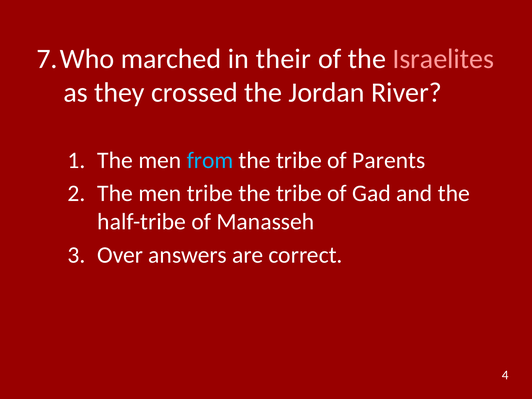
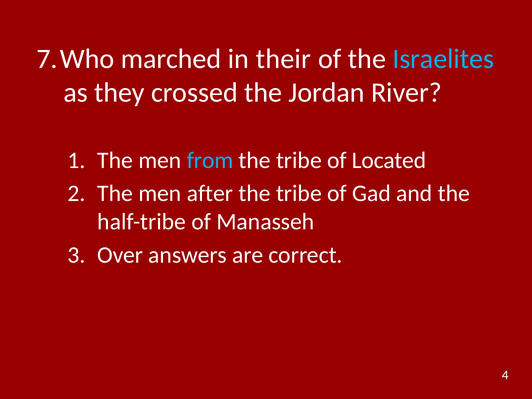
Israelites colour: pink -> light blue
Parents: Parents -> Located
men tribe: tribe -> after
